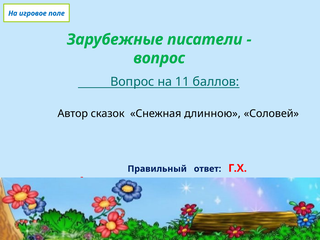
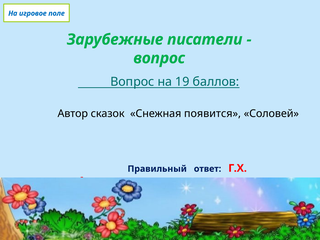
11: 11 -> 19
длинною: длинною -> появится
